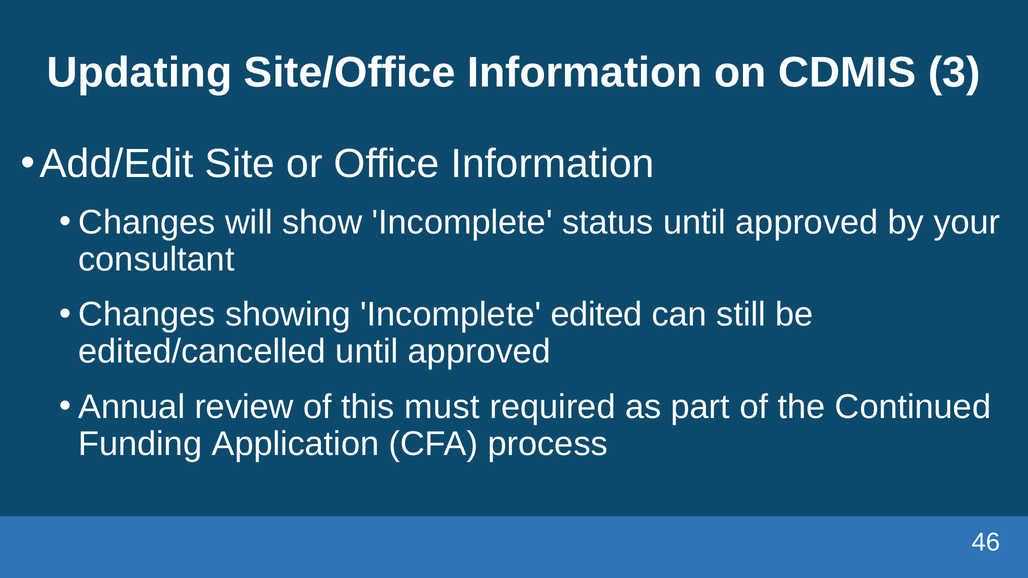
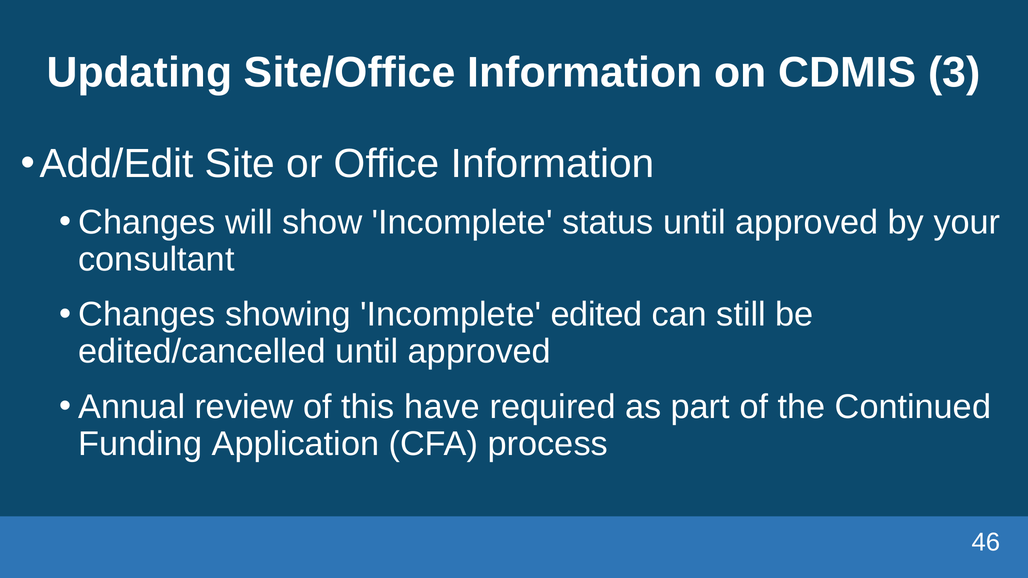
must: must -> have
